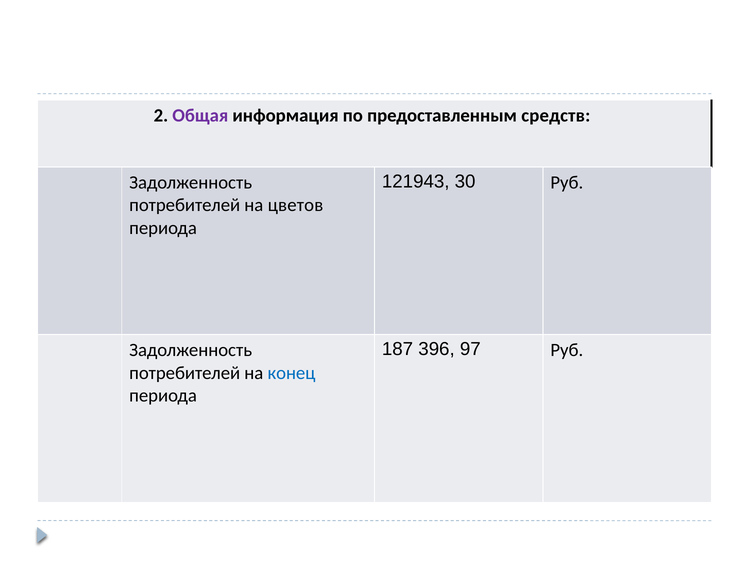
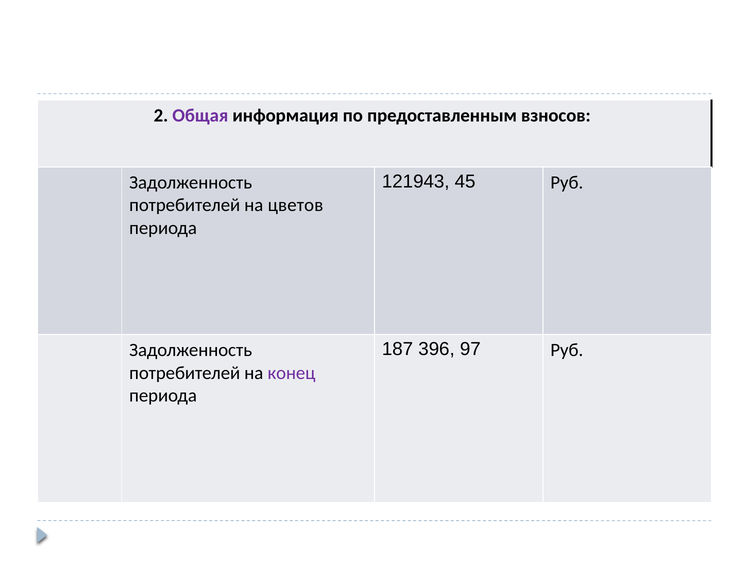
средств: средств -> взносов
30: 30 -> 45
конец colour: blue -> purple
